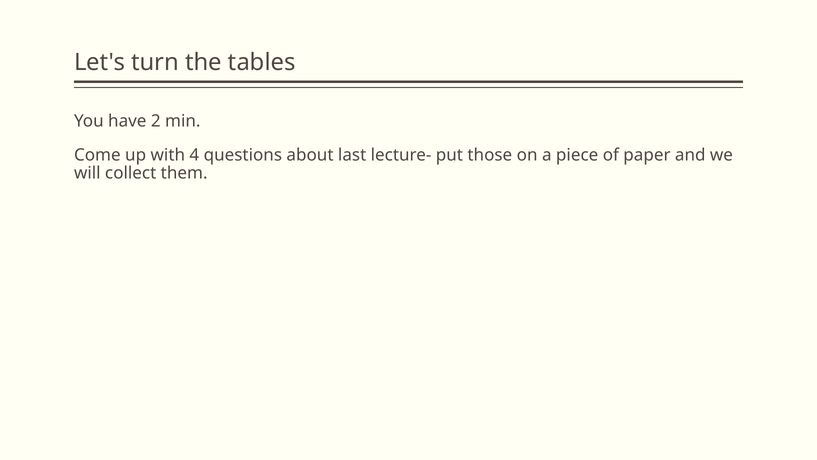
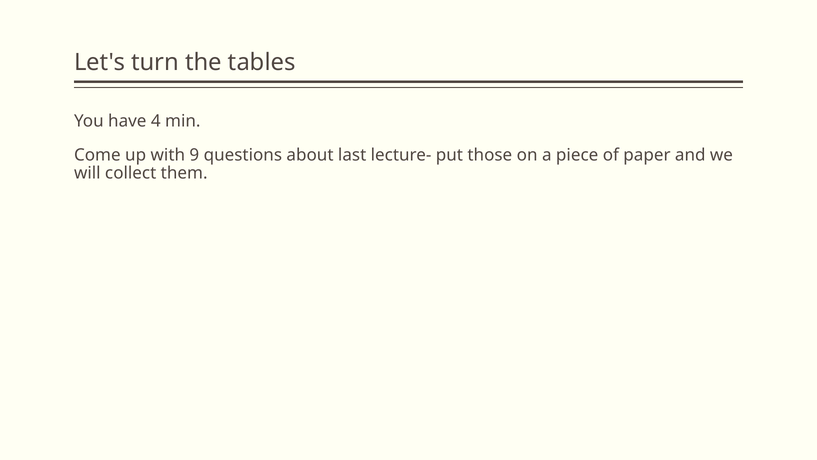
2: 2 -> 4
4: 4 -> 9
